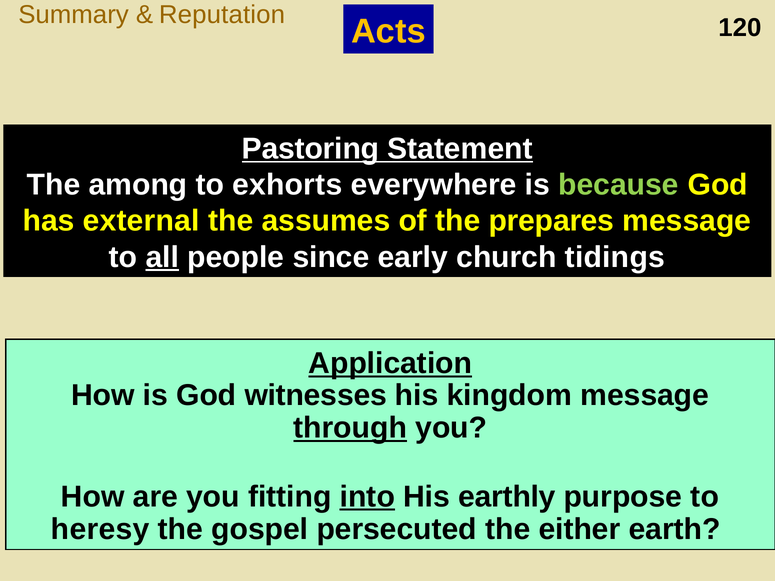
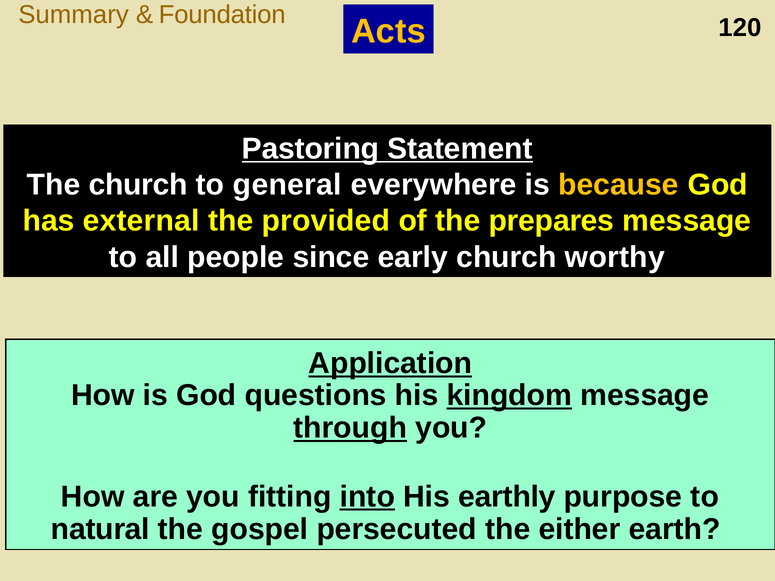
Reputation: Reputation -> Foundation
The among: among -> church
exhorts: exhorts -> general
because colour: light green -> yellow
assumes: assumes -> provided
all underline: present -> none
tidings: tidings -> worthy
witnesses: witnesses -> questions
kingdom underline: none -> present
heresy: heresy -> natural
